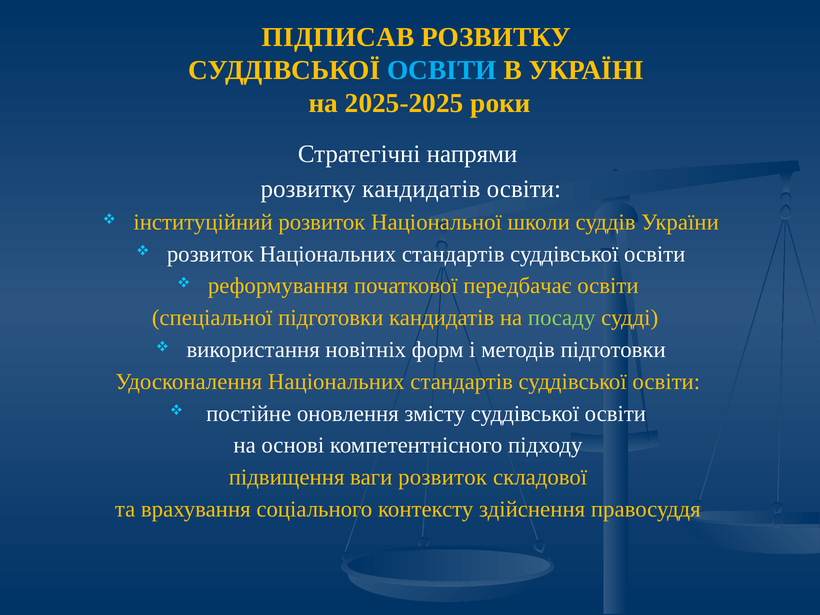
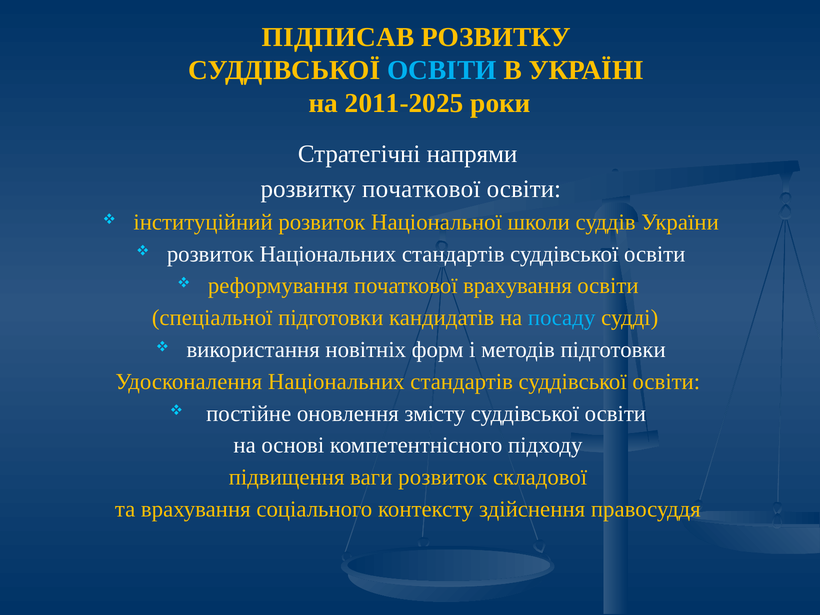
2025-2025: 2025-2025 -> 2011-2025
розвитку кандидатів: кандидатів -> початкової
початкової передбачає: передбачає -> врахування
посаду colour: light green -> light blue
